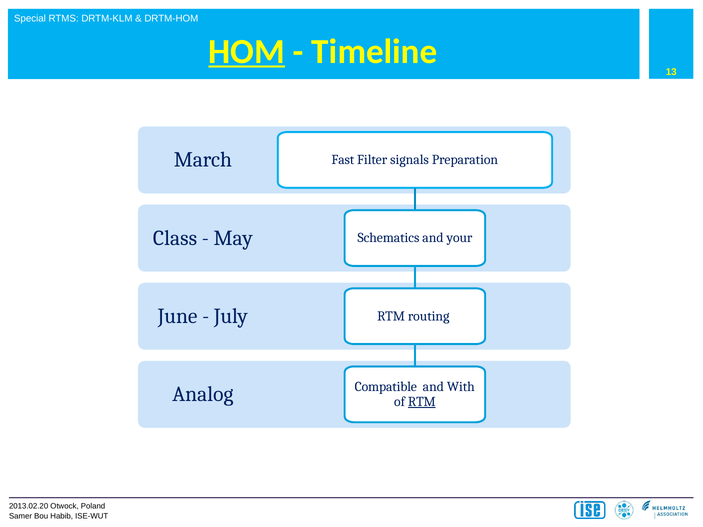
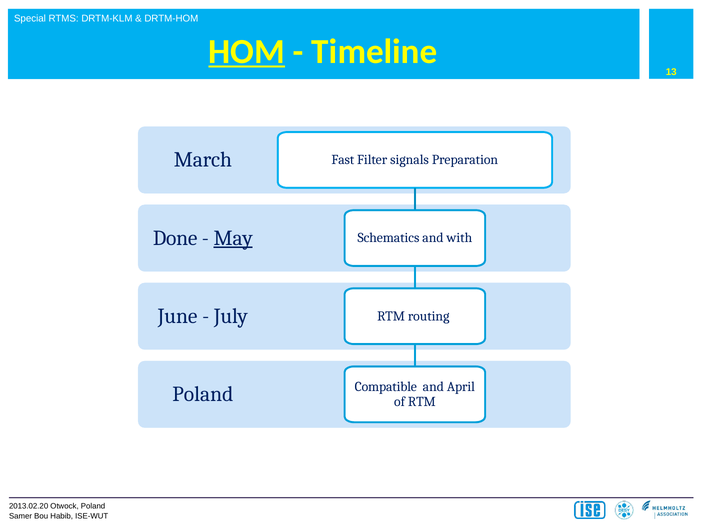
Class: Class -> Done
May underline: none -> present
your: your -> with
With: With -> April
Analog at (203, 394): Analog -> Poland
RTM at (422, 402) underline: present -> none
